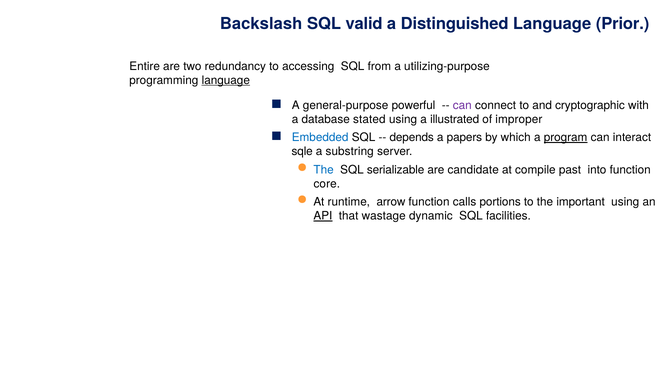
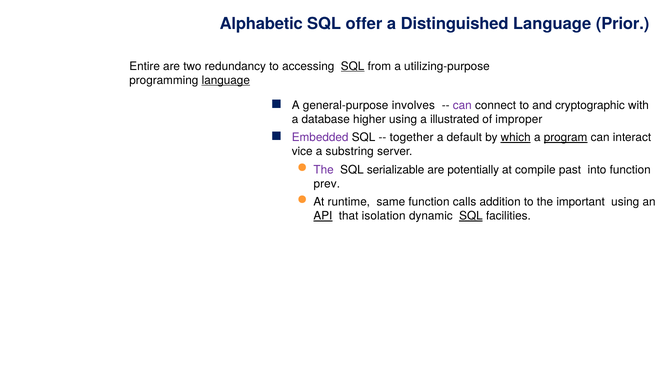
Backslash: Backslash -> Alphabetic
valid: valid -> offer
SQL at (353, 66) underline: none -> present
powerful: powerful -> involves
stated: stated -> higher
Embedded colour: blue -> purple
depends: depends -> together
papers: papers -> default
which underline: none -> present
sqle: sqle -> vice
The at (324, 170) colour: blue -> purple
candidate: candidate -> potentially
core: core -> prev
arrow: arrow -> same
portions: portions -> addition
wastage: wastage -> isolation
SQL at (471, 216) underline: none -> present
